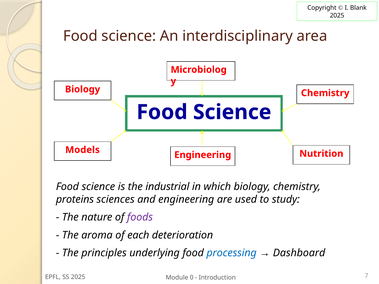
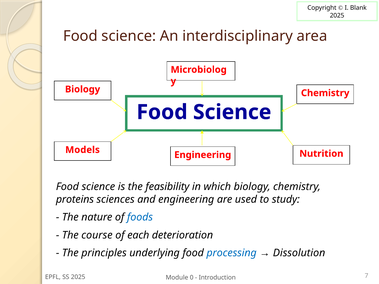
industrial: industrial -> feasibility
foods colour: purple -> blue
aroma: aroma -> course
Dashboard: Dashboard -> Dissolution
